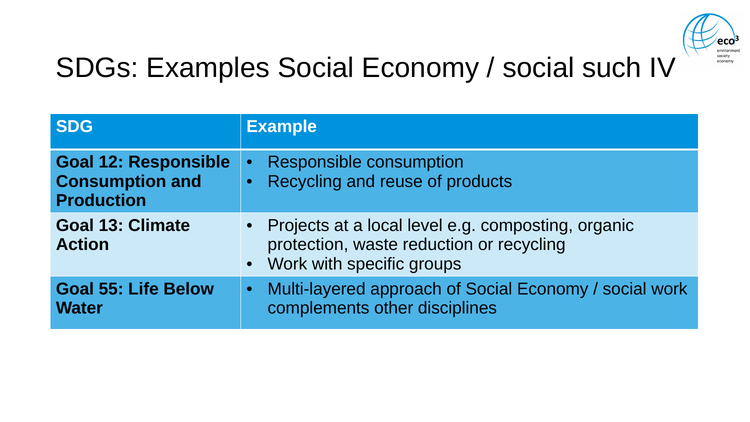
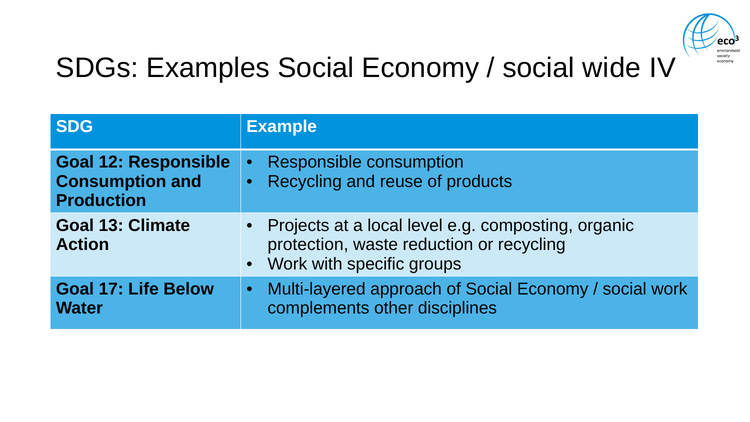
such: such -> wide
55: 55 -> 17
